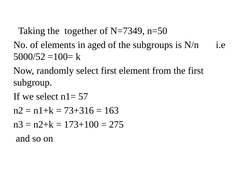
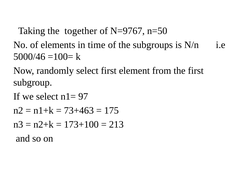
N=7349: N=7349 -> N=9767
aged: aged -> time
5000/52: 5000/52 -> 5000/46
57: 57 -> 97
73+316: 73+316 -> 73+463
163: 163 -> 175
275: 275 -> 213
